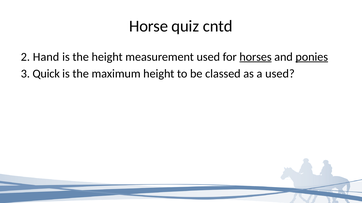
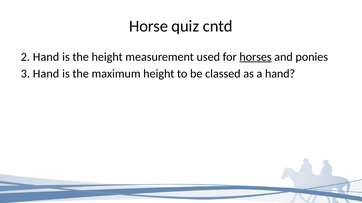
ponies underline: present -> none
3 Quick: Quick -> Hand
a used: used -> hand
